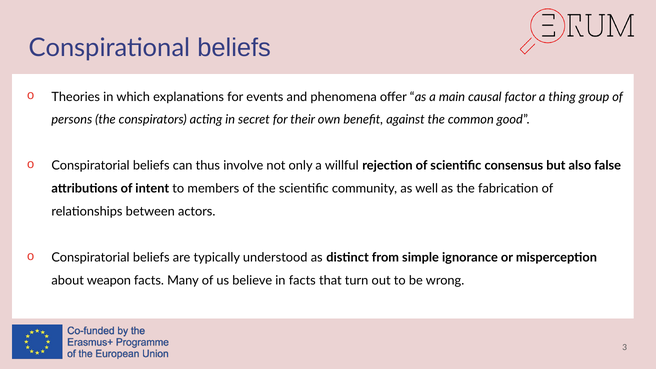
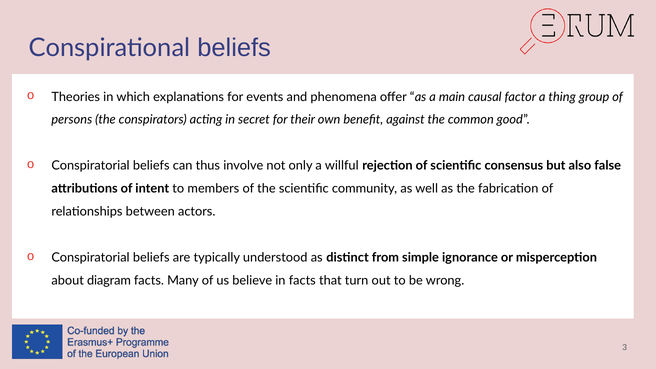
weapon: weapon -> diagram
